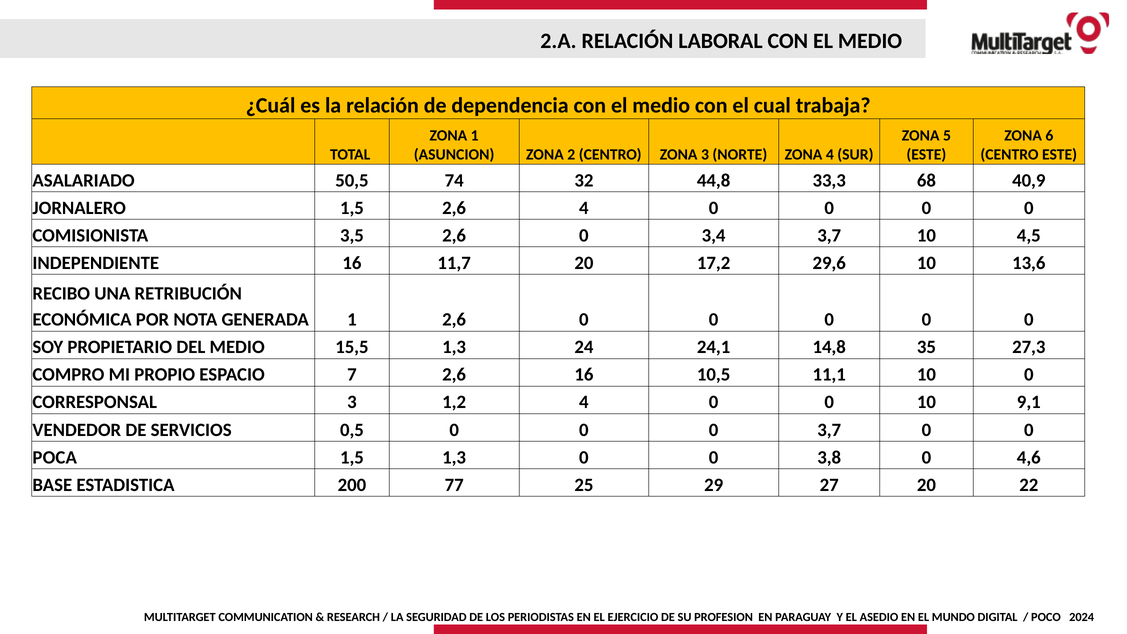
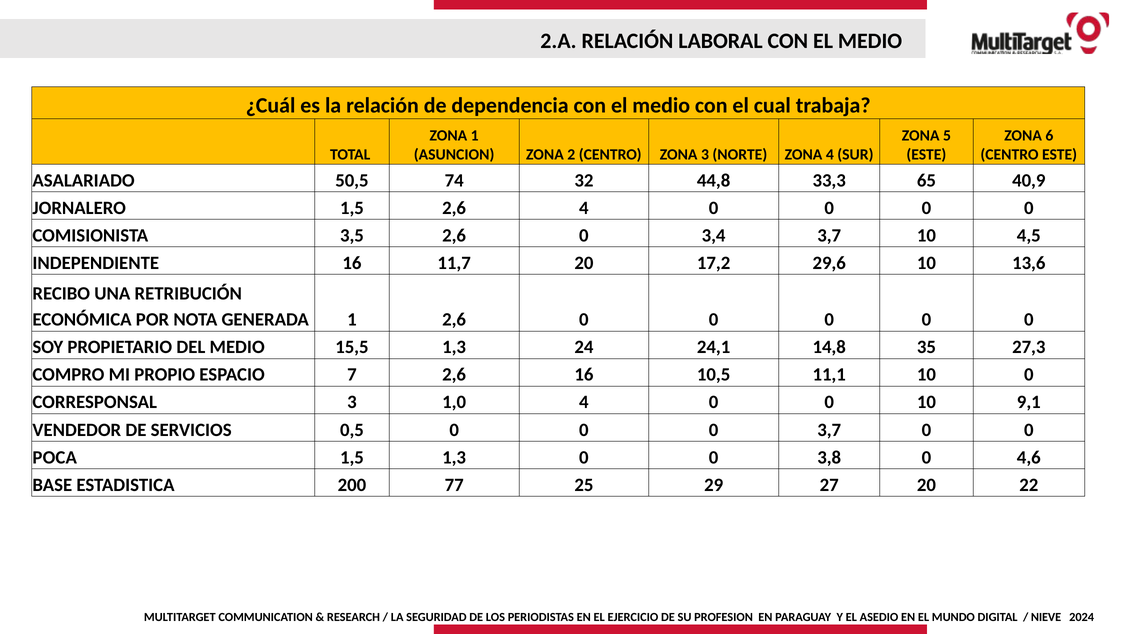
68: 68 -> 65
1,2: 1,2 -> 1,0
POCO: POCO -> NIEVE
